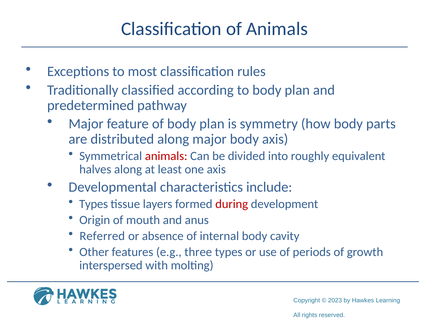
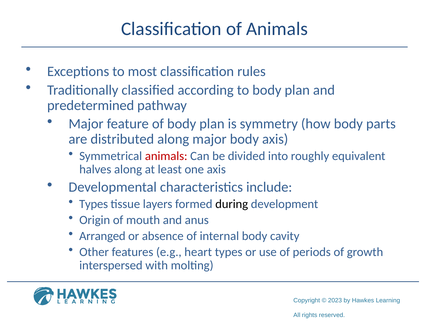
during colour: red -> black
Referred: Referred -> Arranged
three: three -> heart
